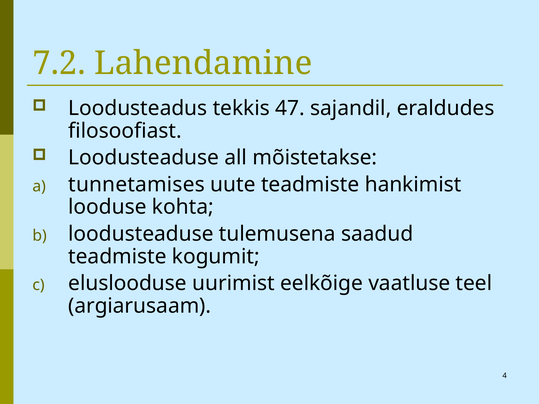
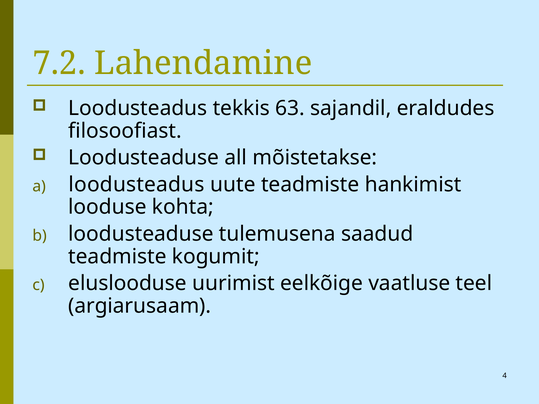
47: 47 -> 63
tunnetamises at (137, 185): tunnetamises -> loodusteadus
